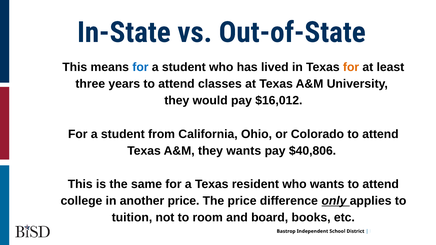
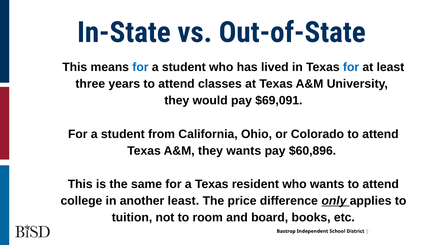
for at (351, 67) colour: orange -> blue
$16,012: $16,012 -> $69,091
$40,806: $40,806 -> $60,896
another price: price -> least
